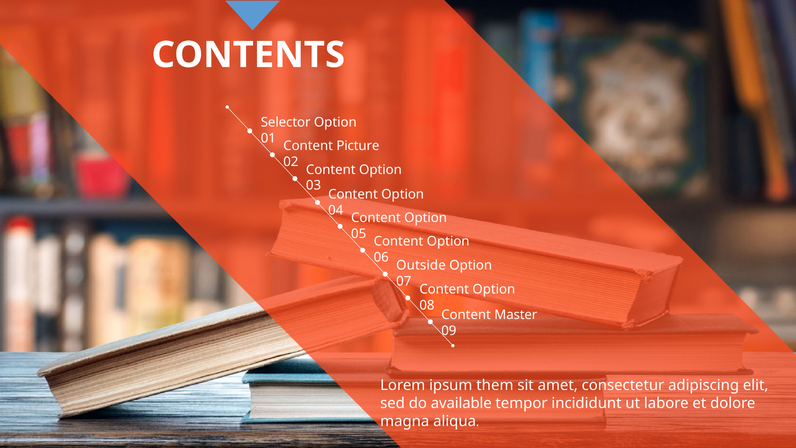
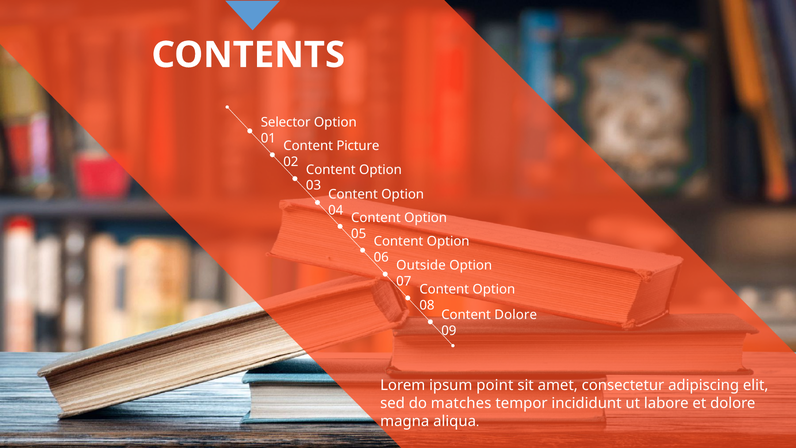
Content Master: Master -> Dolore
them: them -> point
available: available -> matches
